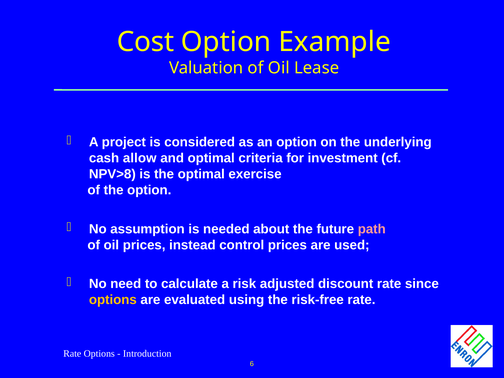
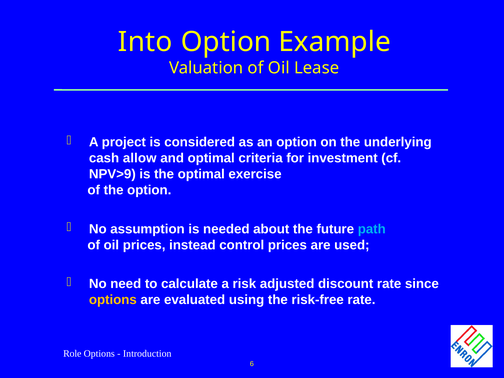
Cost: Cost -> Into
NPV>8: NPV>8 -> NPV>9
path colour: pink -> light blue
Rate at (72, 354): Rate -> Role
